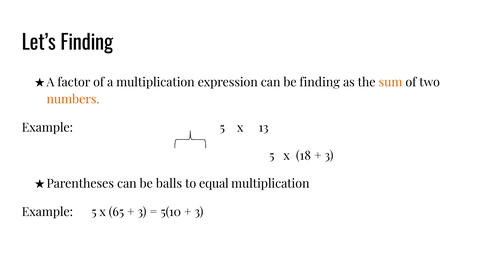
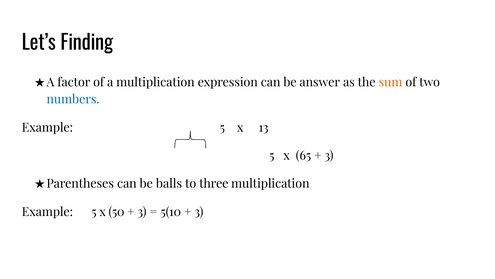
be finding: finding -> answer
numbers colour: orange -> blue
18: 18 -> 65
equal: equal -> three
65: 65 -> 50
